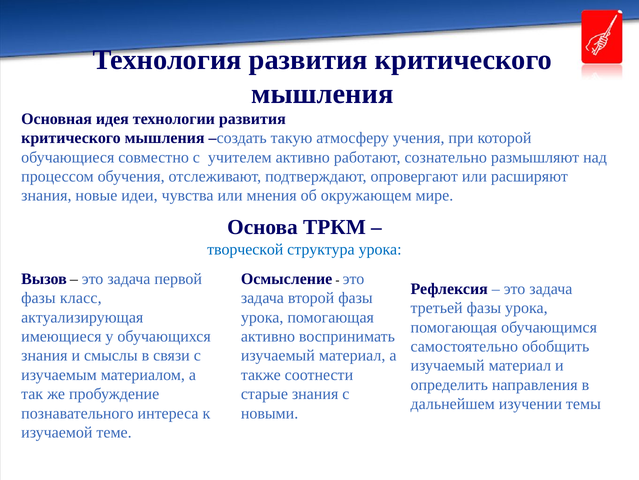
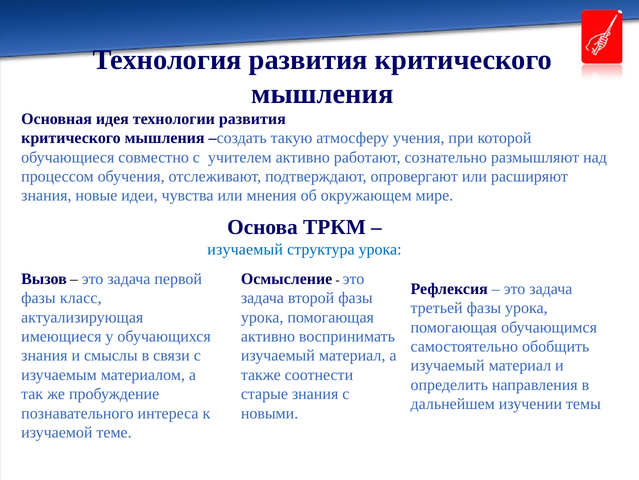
творческой at (245, 249): творческой -> изучаемый
